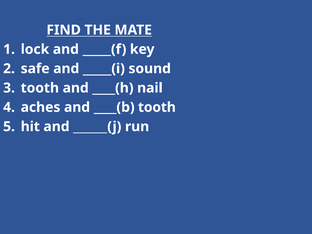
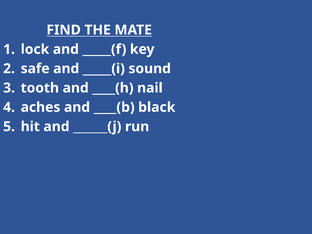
____(b tooth: tooth -> black
